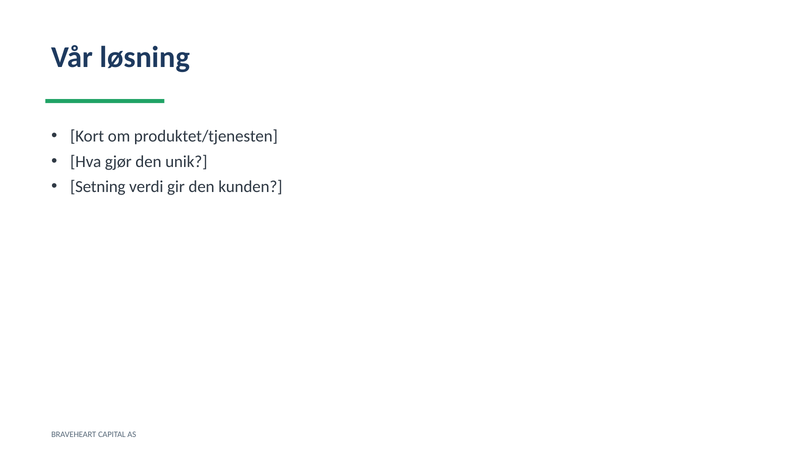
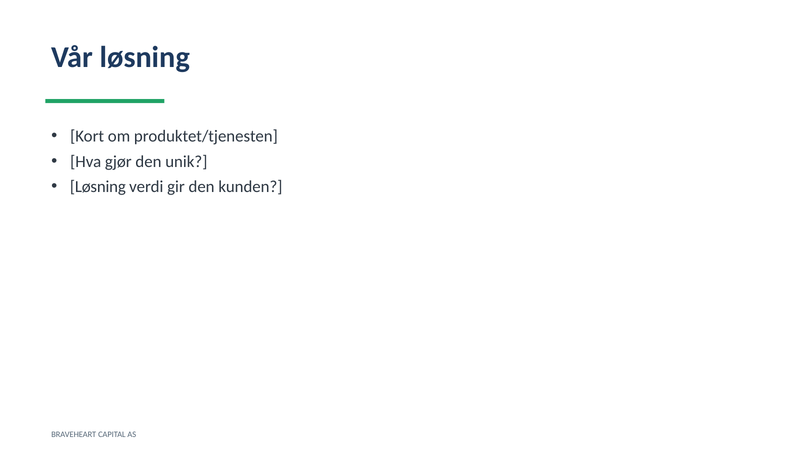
Setning at (98, 187): Setning -> Løsning
